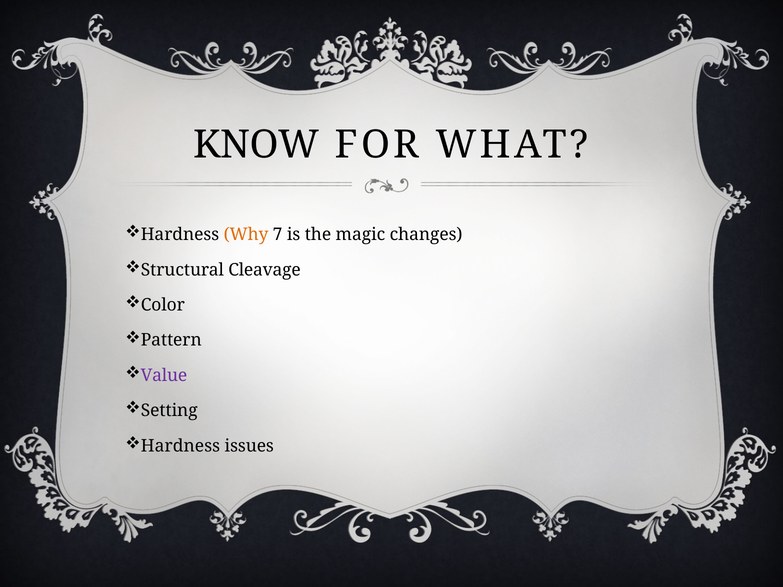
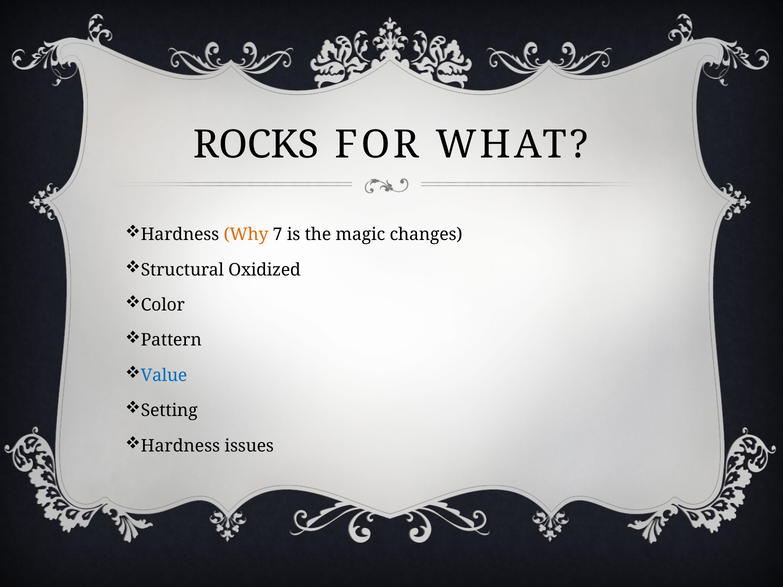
KNOW: KNOW -> ROCKS
Cleavage: Cleavage -> Oxidized
Value colour: purple -> blue
